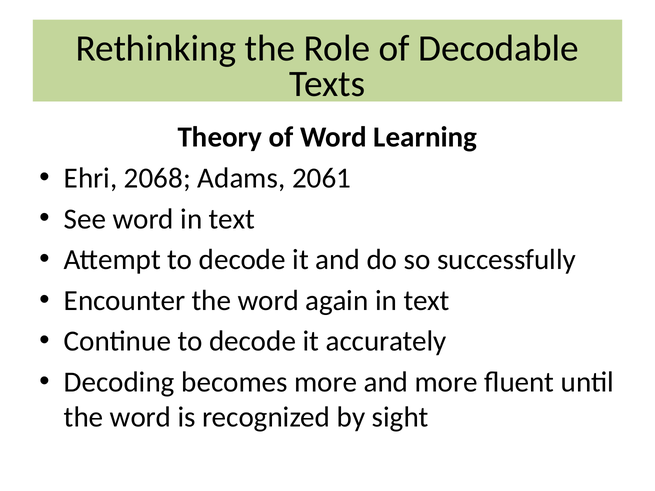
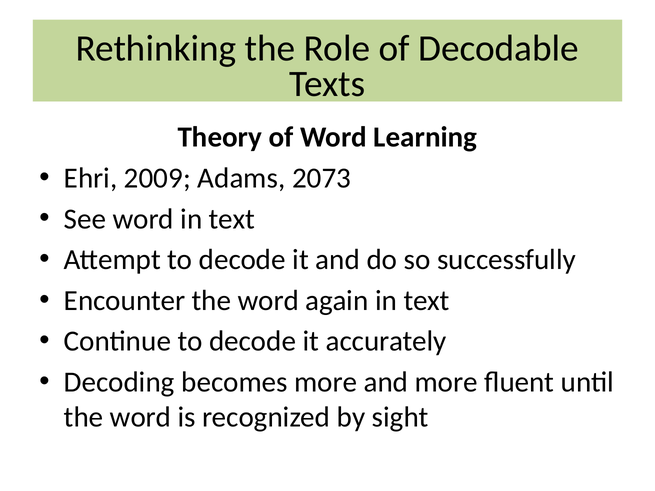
2068: 2068 -> 2009
2061: 2061 -> 2073
